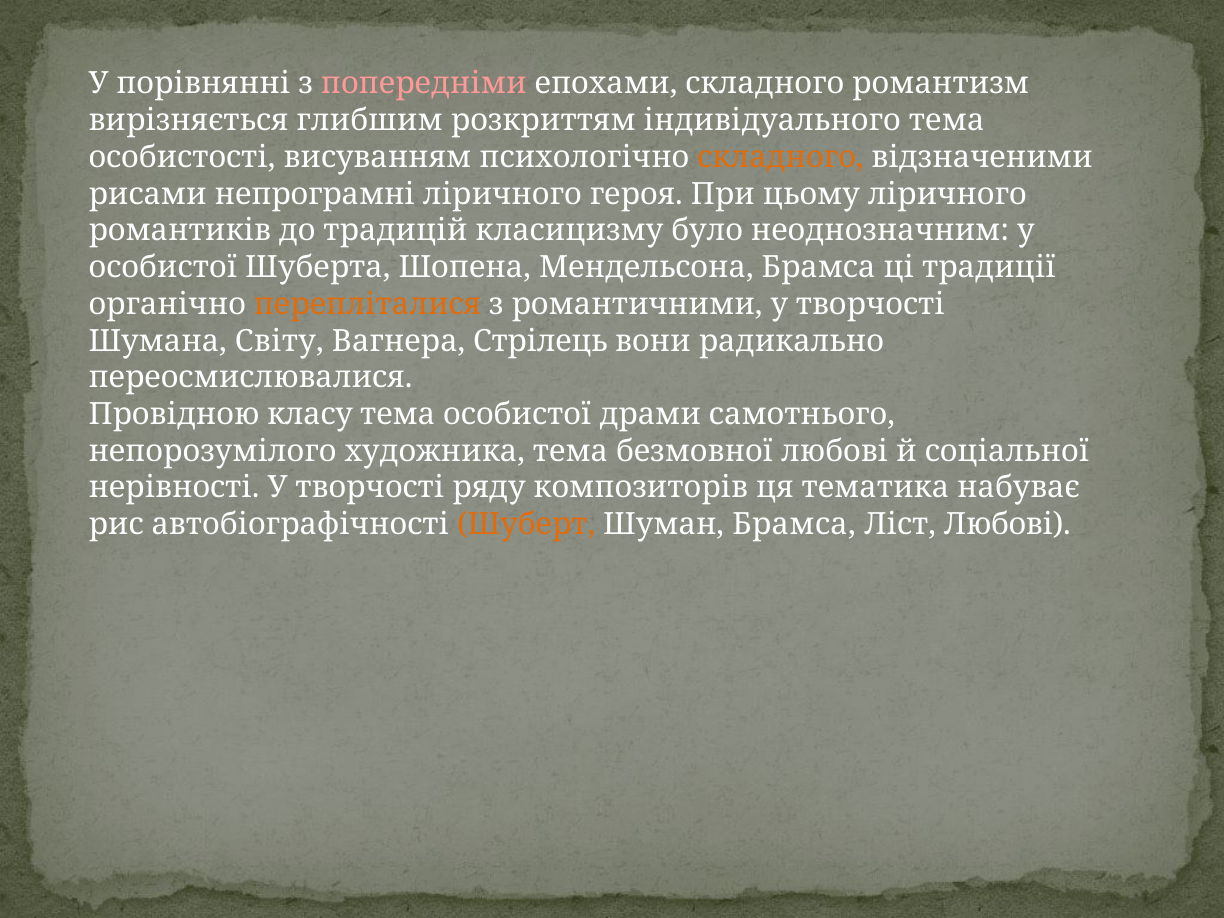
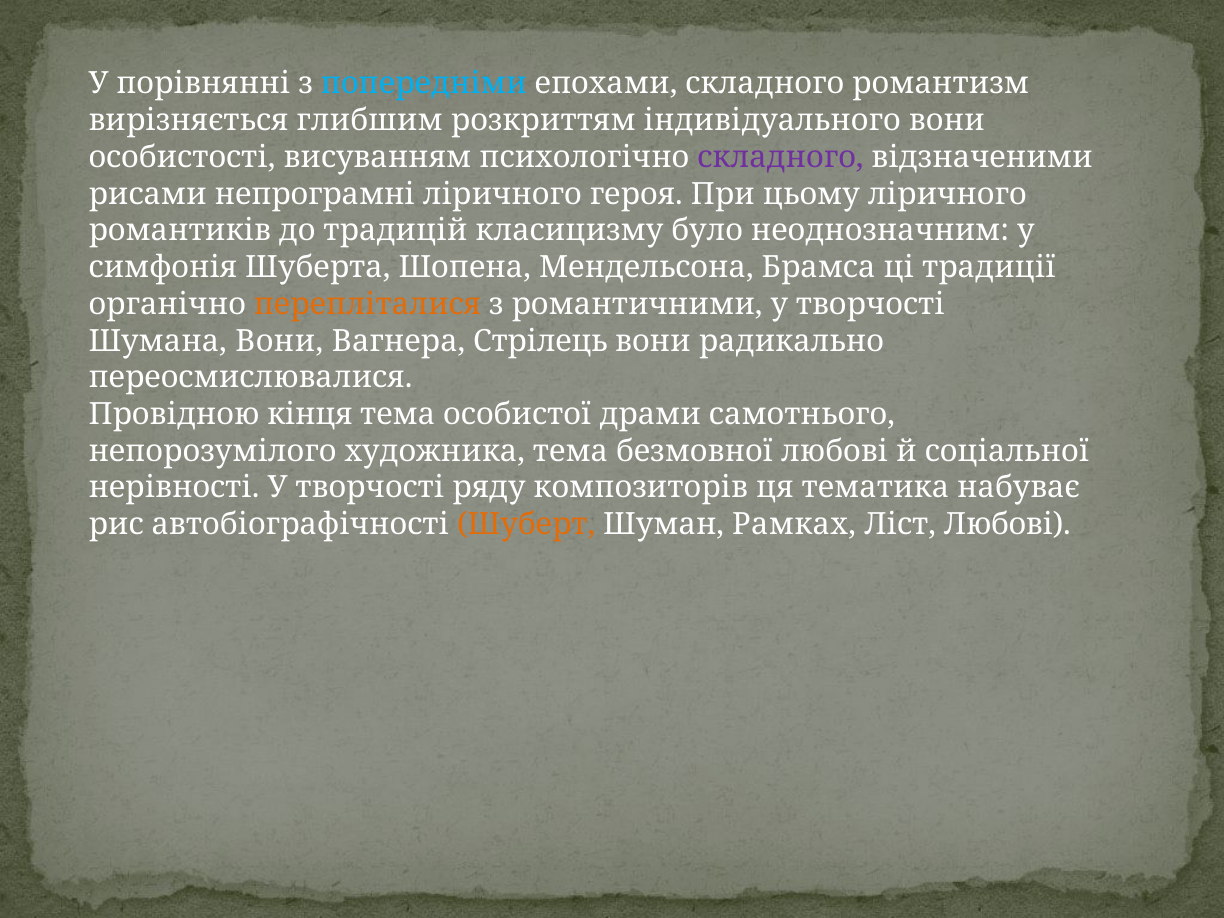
попередніми colour: pink -> light blue
індивідуального тема: тема -> вони
складного at (781, 157) colour: orange -> purple
особистої at (163, 267): особистої -> симфонія
Шумана Світу: Світу -> Вони
класу: класу -> кінця
Шуман Брамса: Брамса -> Рамках
